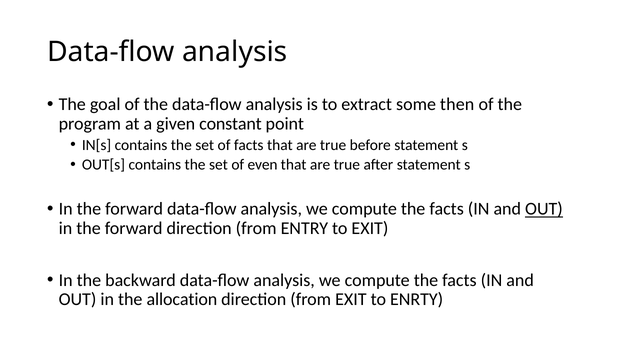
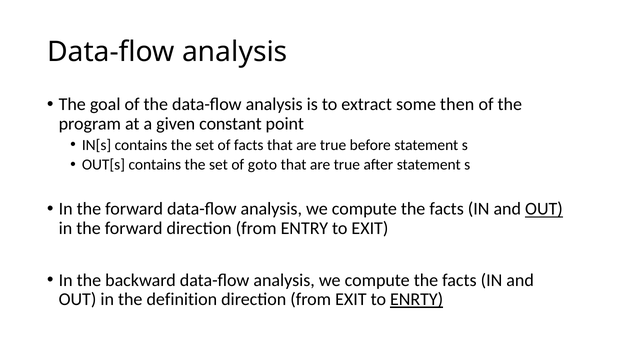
even: even -> goto
allocation: allocation -> definition
ENRTY underline: none -> present
